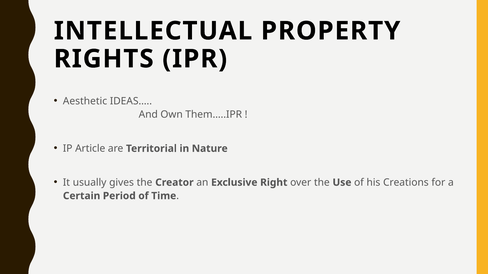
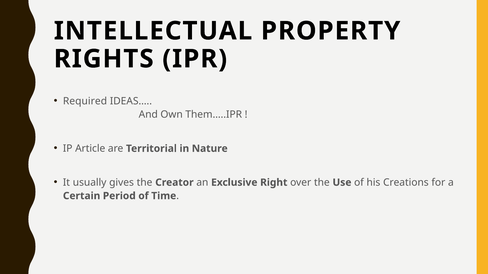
Aesthetic: Aesthetic -> Required
